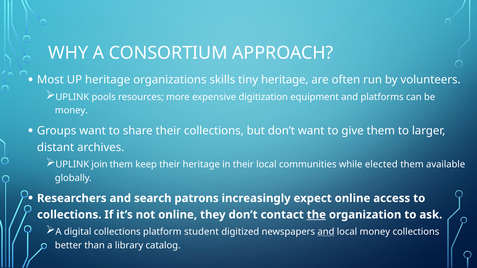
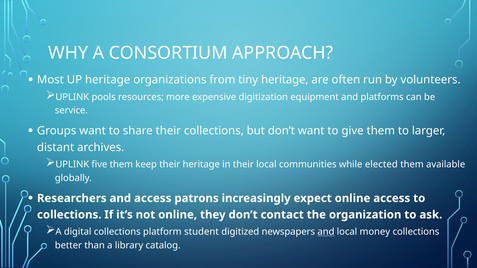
skills: skills -> from
money at (71, 111): money -> service
join: join -> five
and search: search -> access
the underline: present -> none
